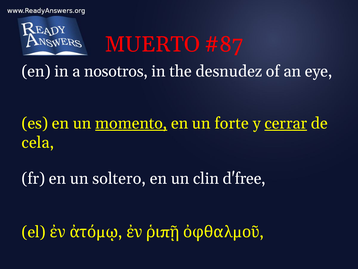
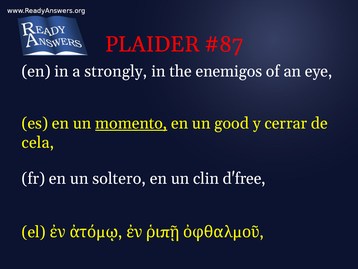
MUERTO: MUERTO -> PLAIDER
nosotros: nosotros -> strongly
desnudez: desnudez -> enemigos
forte: forte -> good
cerrar underline: present -> none
